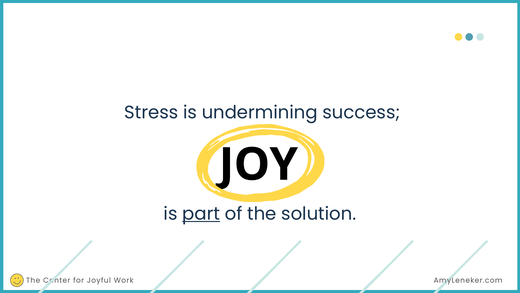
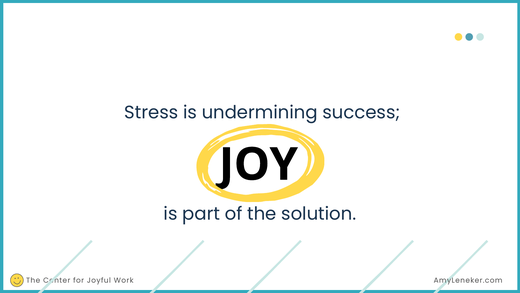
part underline: present -> none
